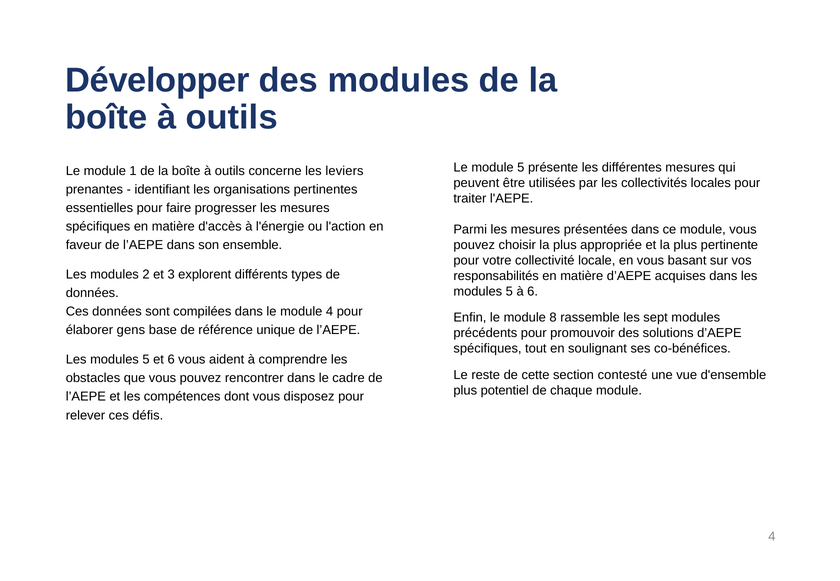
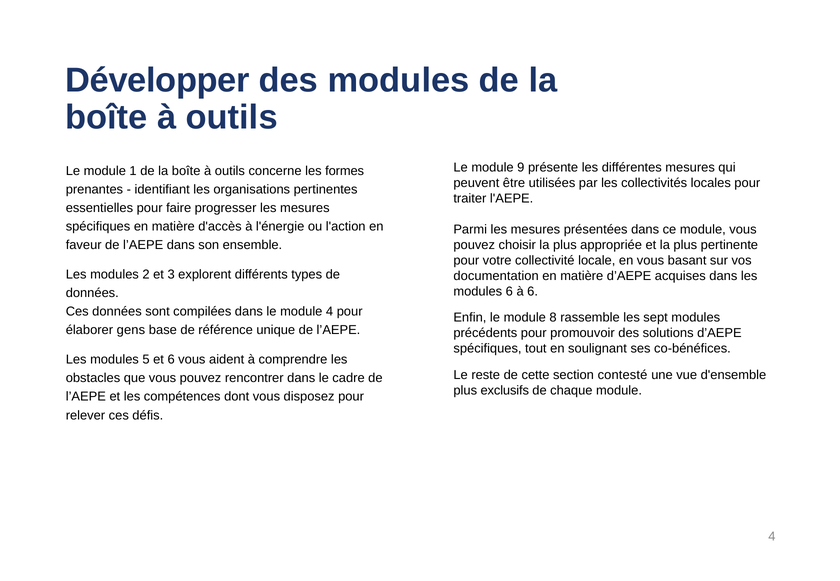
module 5: 5 -> 9
leviers: leviers -> formes
responsabilités: responsabilités -> documentation
5 at (509, 292): 5 -> 6
potentiel: potentiel -> exclusifs
